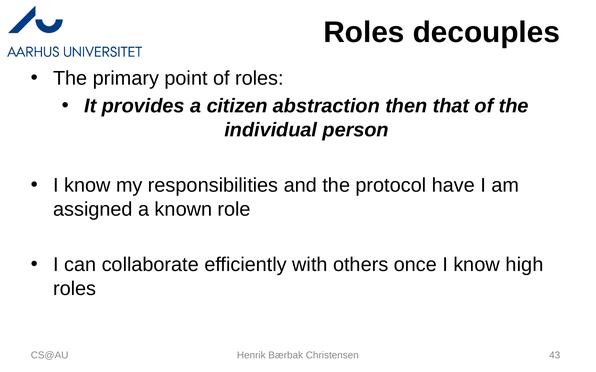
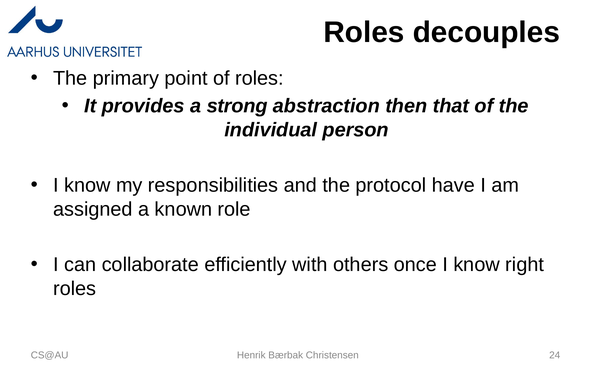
citizen: citizen -> strong
high: high -> right
43: 43 -> 24
